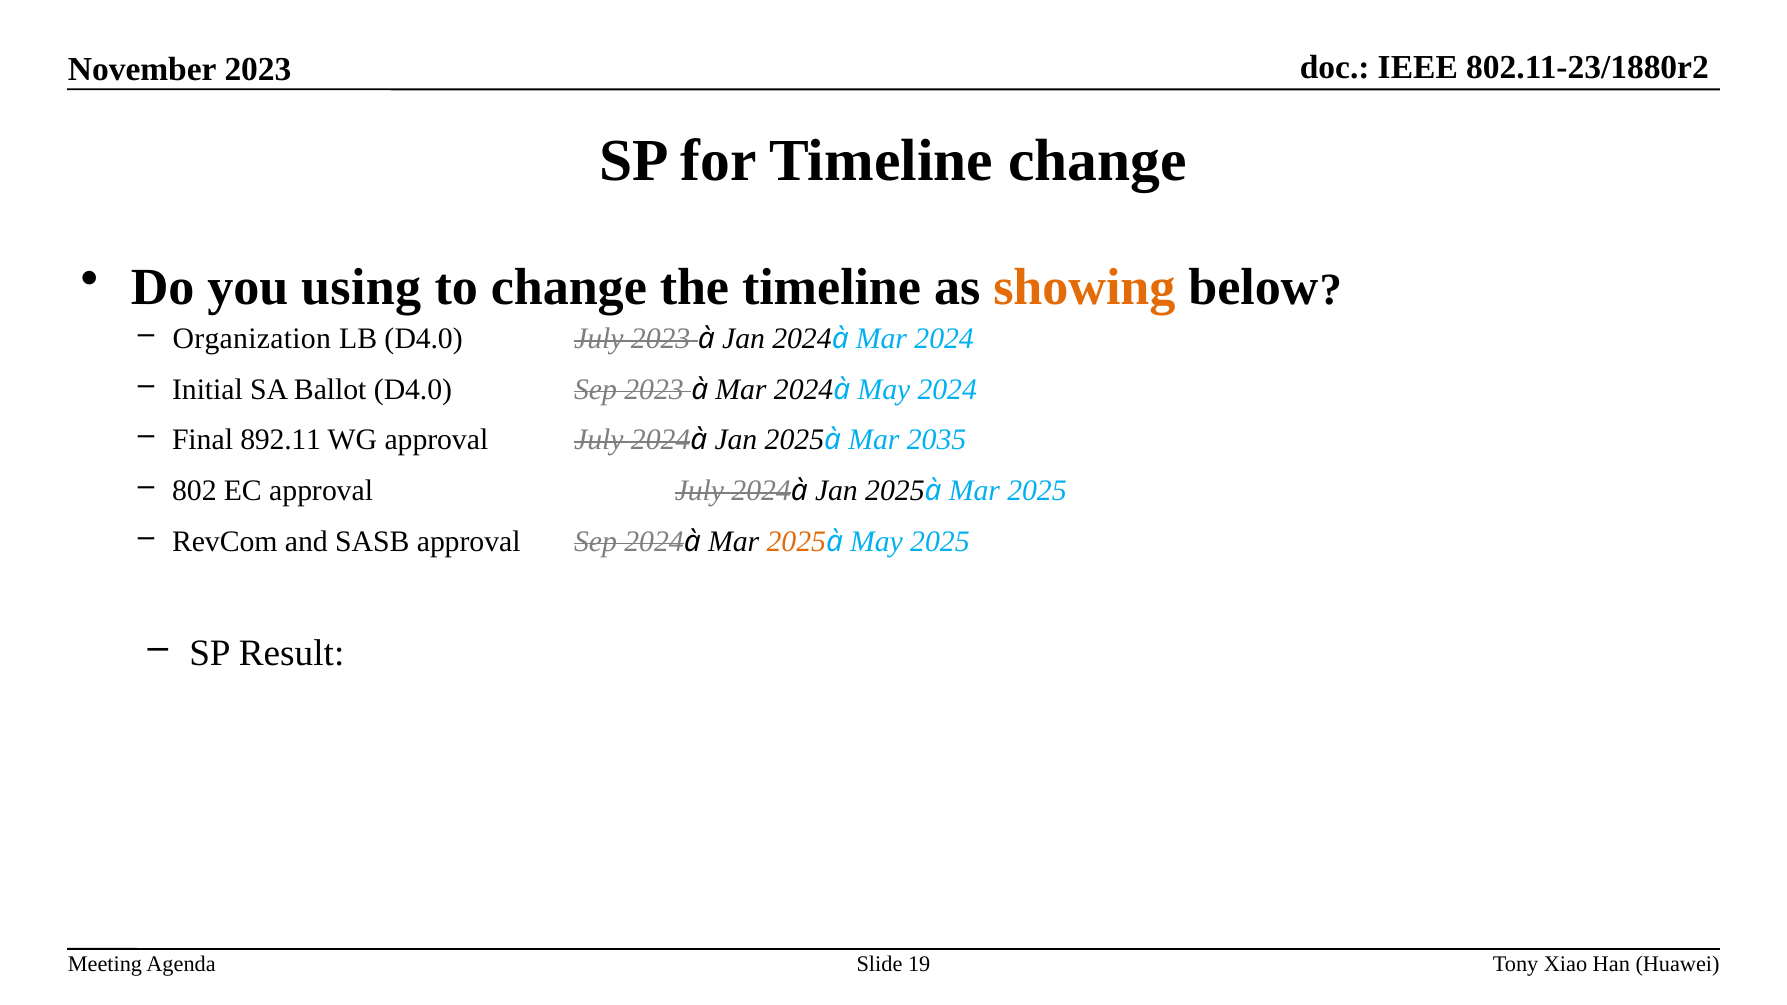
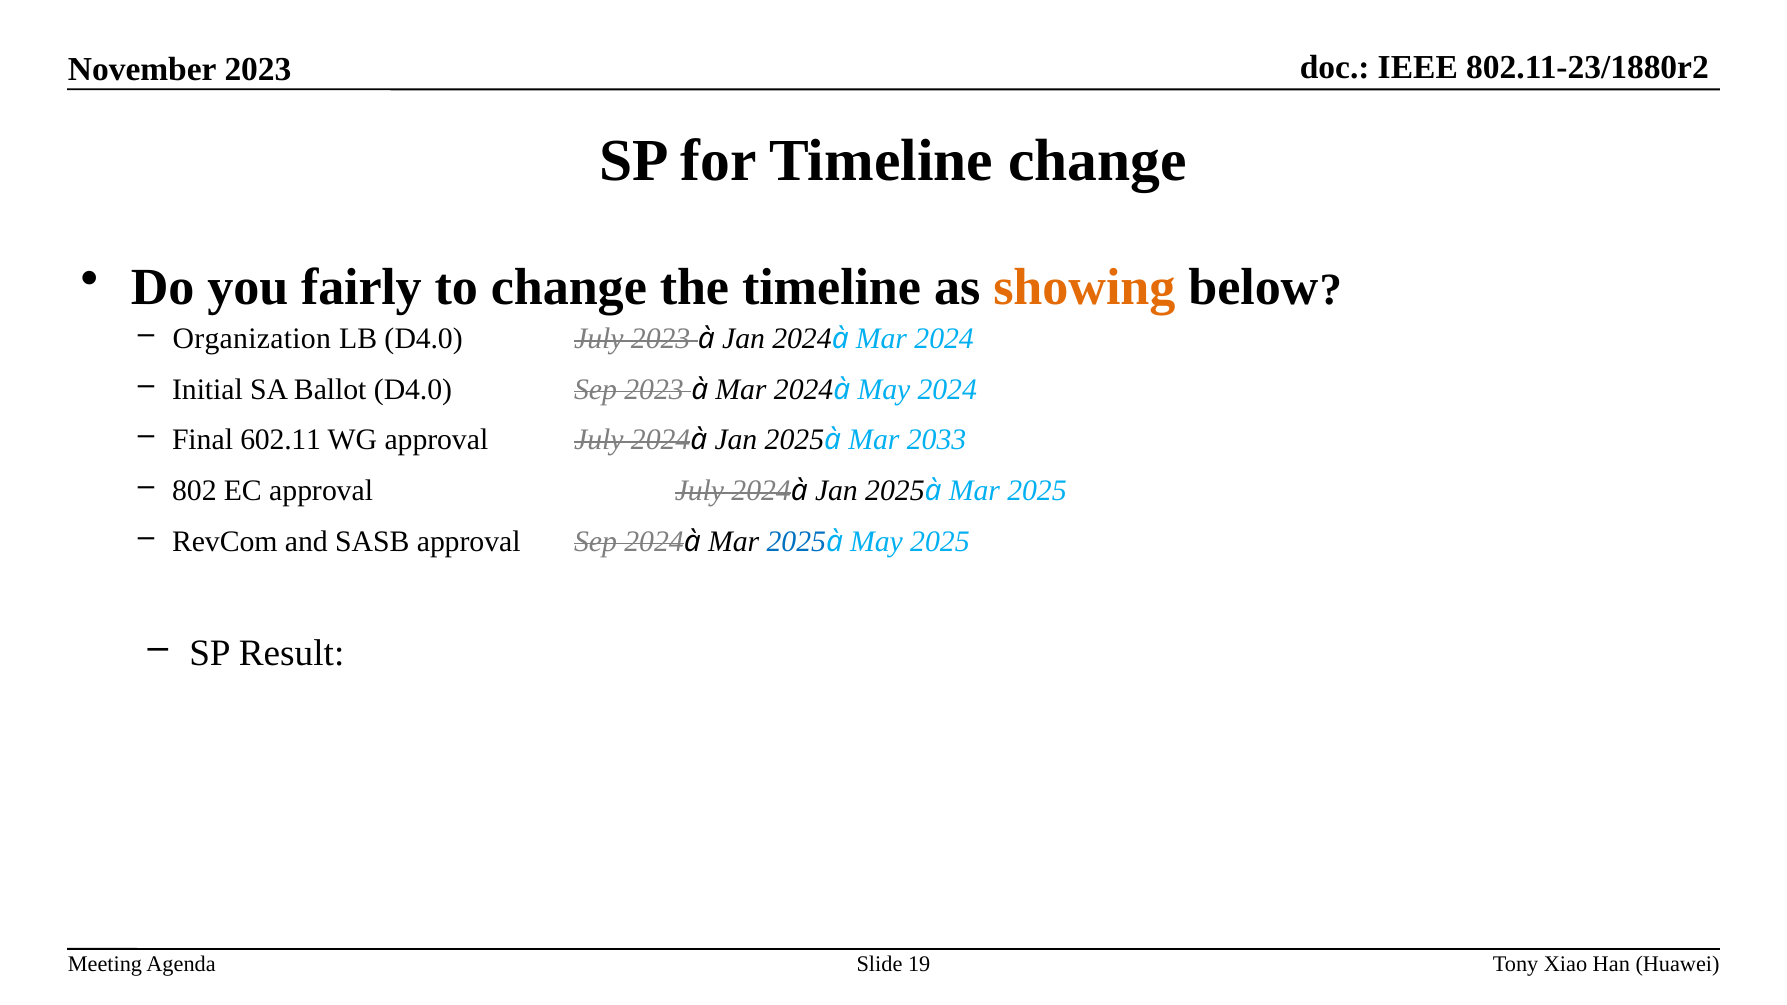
using: using -> fairly
892.11: 892.11 -> 602.11
2035: 2035 -> 2033
2025 at (796, 541) colour: orange -> blue
